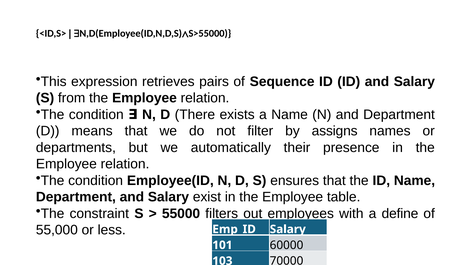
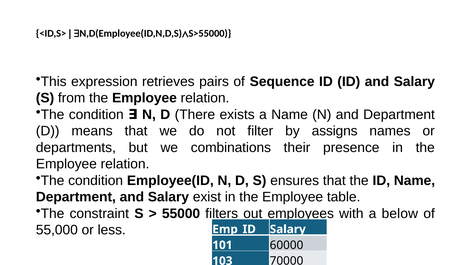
automatically: automatically -> combinations
define: define -> below
